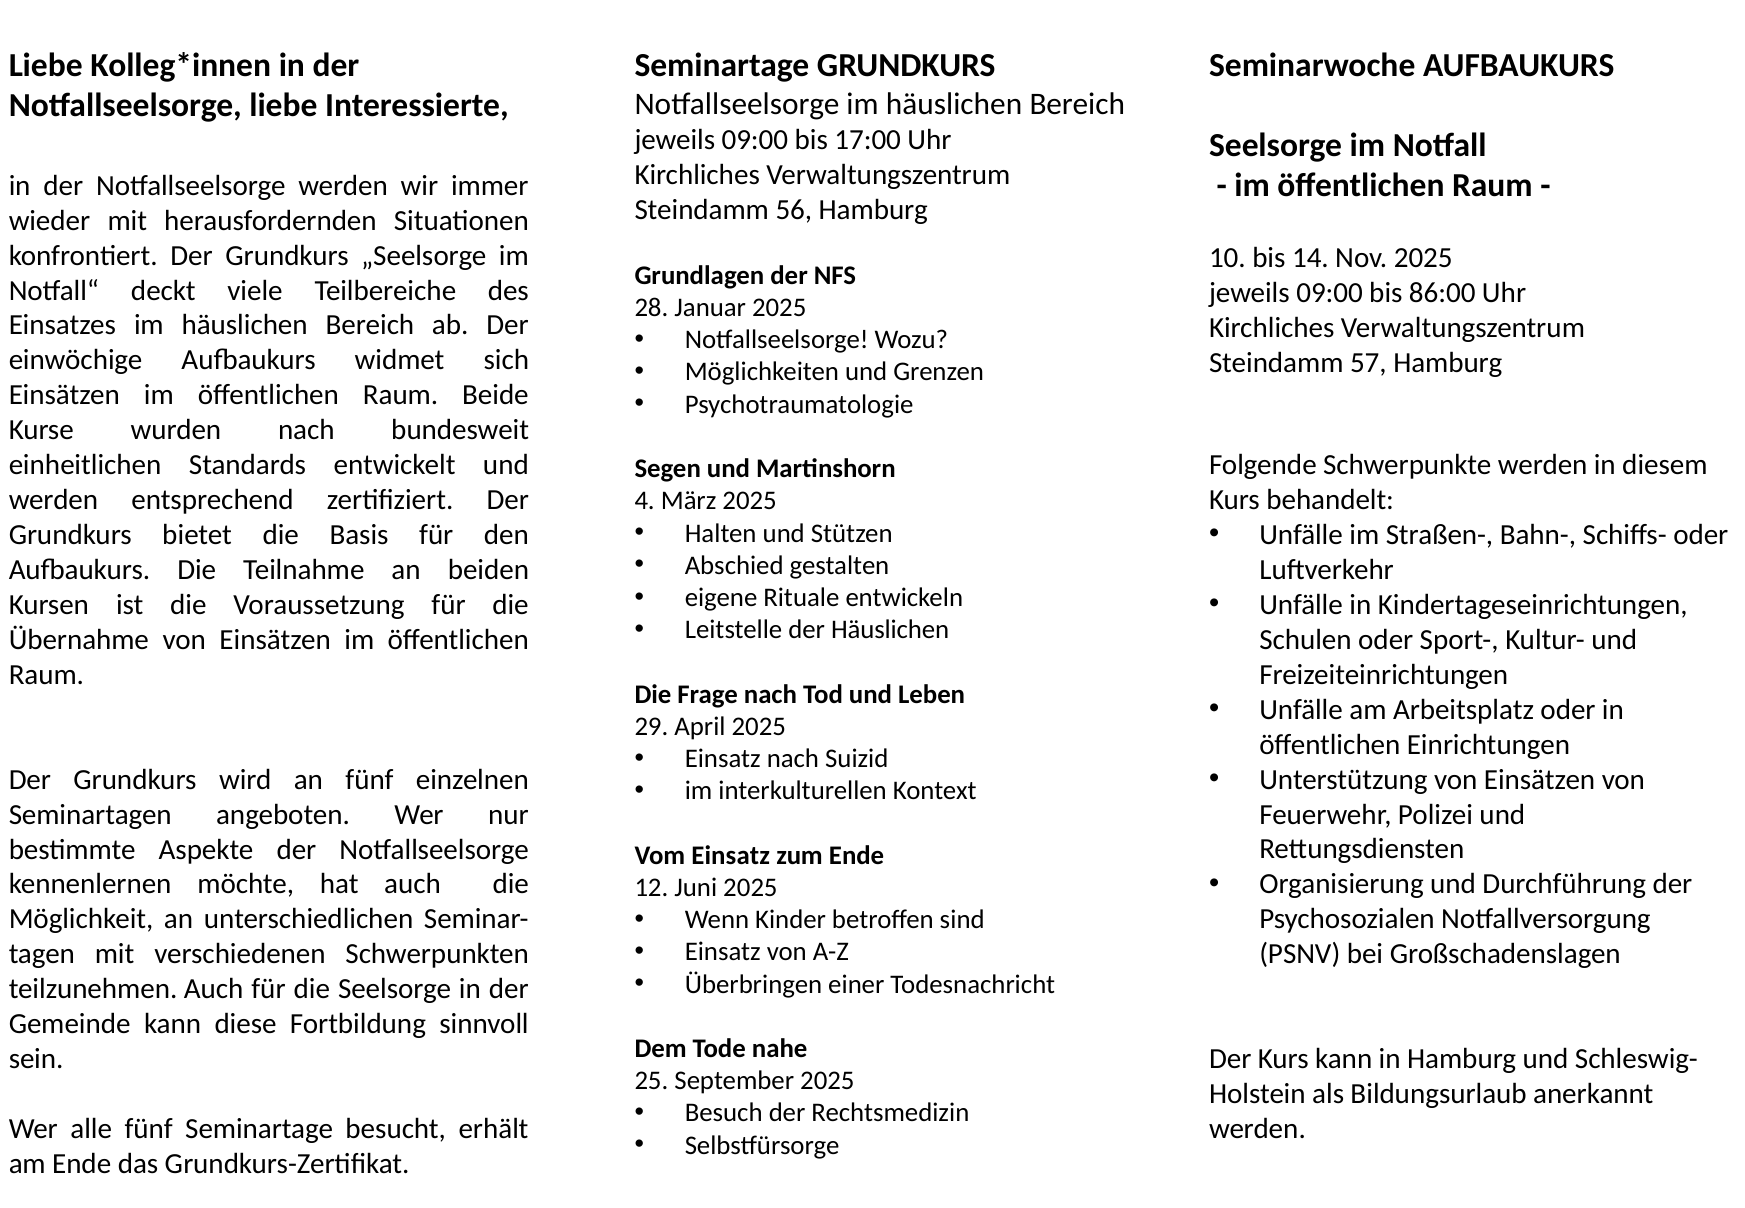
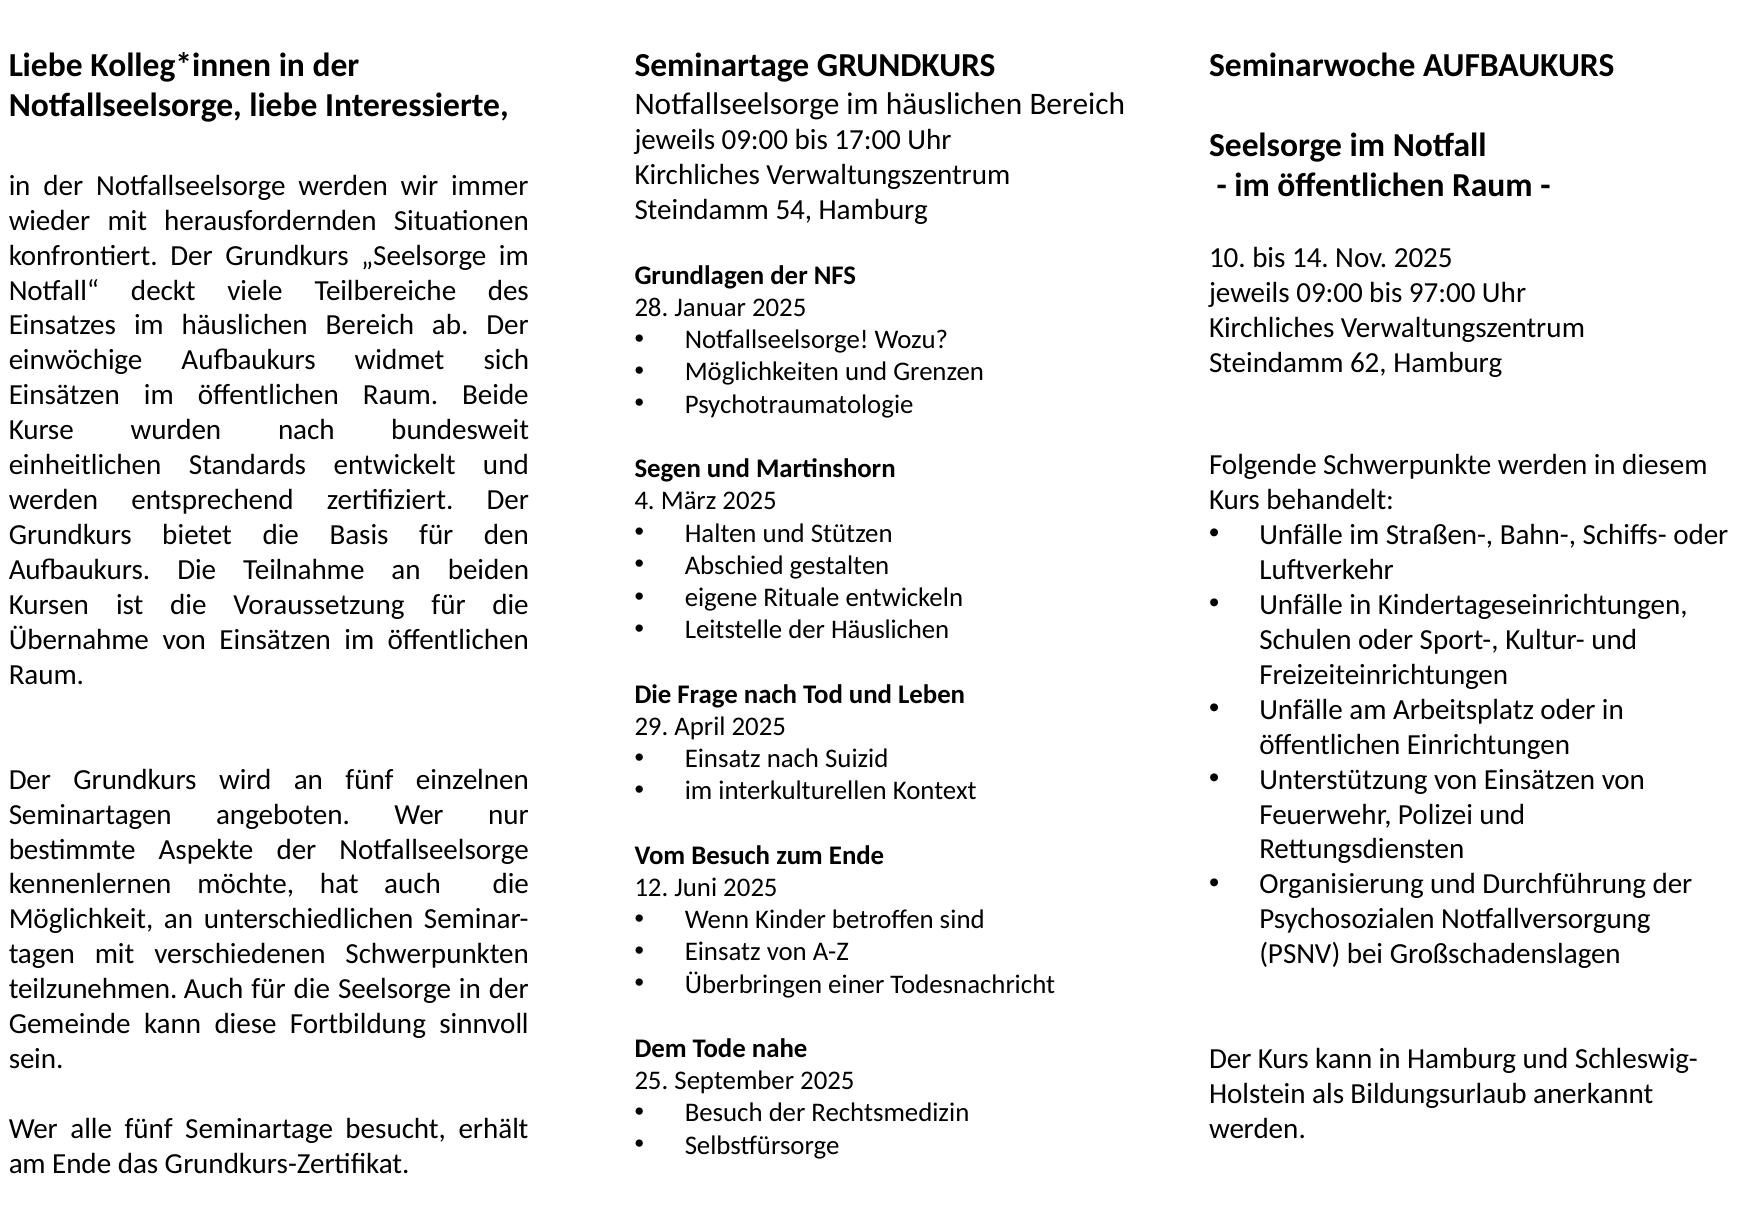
56: 56 -> 54
86:00: 86:00 -> 97:00
57: 57 -> 62
Vom Einsatz: Einsatz -> Besuch
